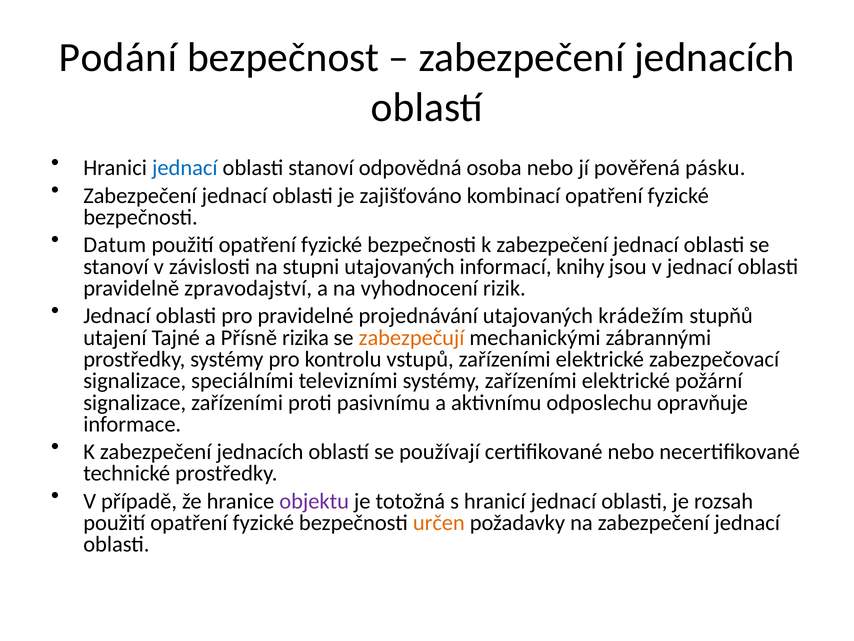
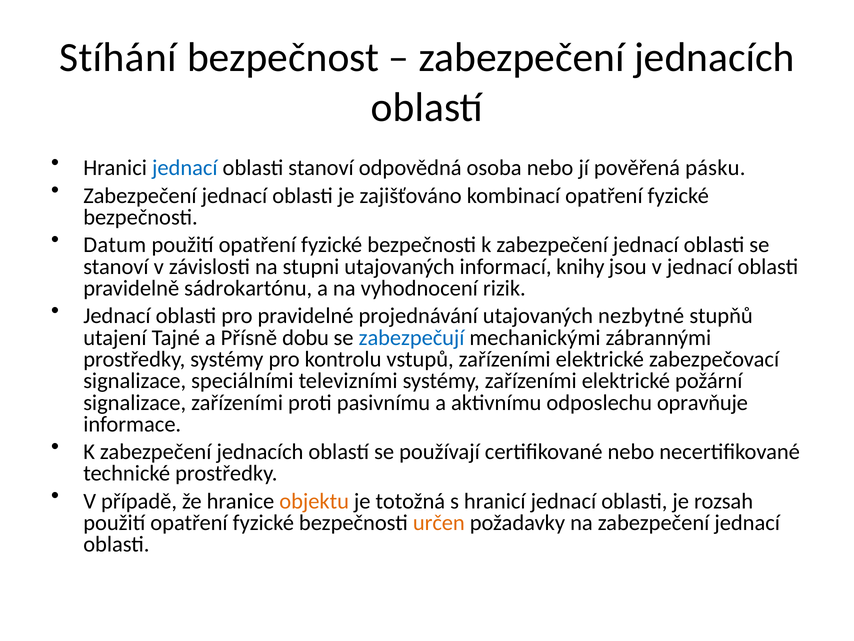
Podání: Podání -> Stíhání
zpravodajství: zpravodajství -> sádrokartónu
krádežím: krádežím -> nezbytné
rizika: rizika -> dobu
zabezpečují colour: orange -> blue
objektu colour: purple -> orange
